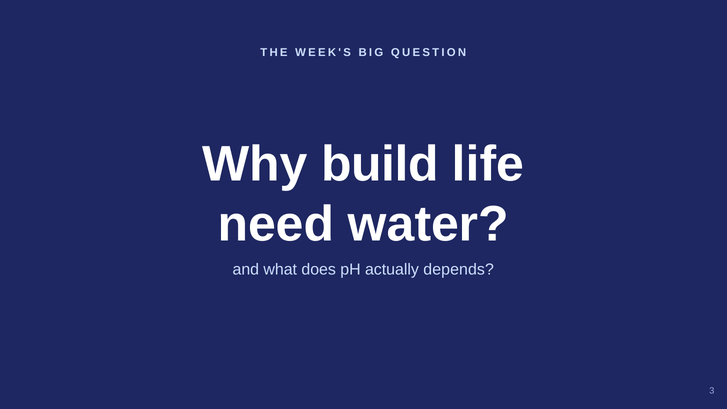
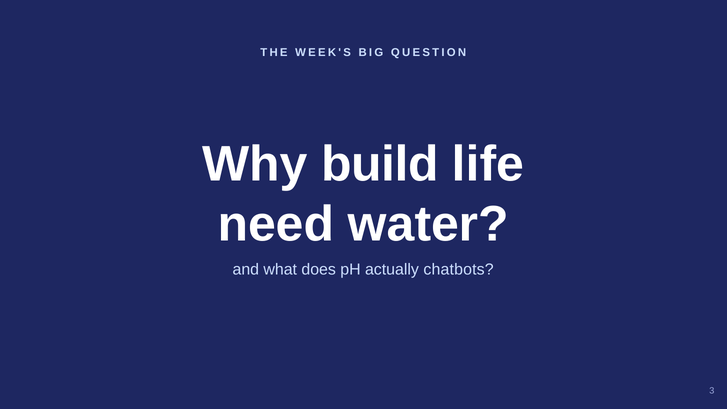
depends: depends -> chatbots
